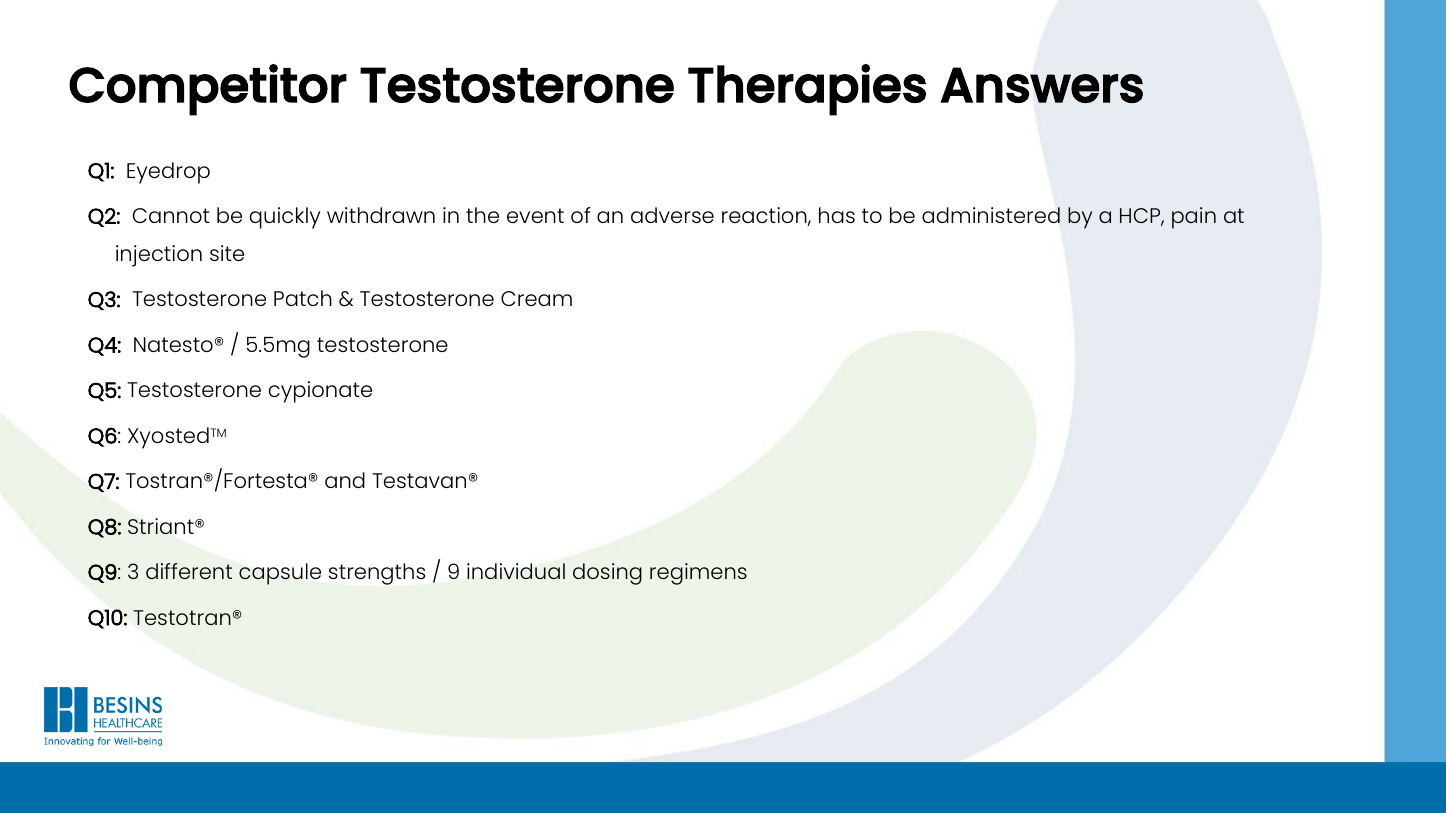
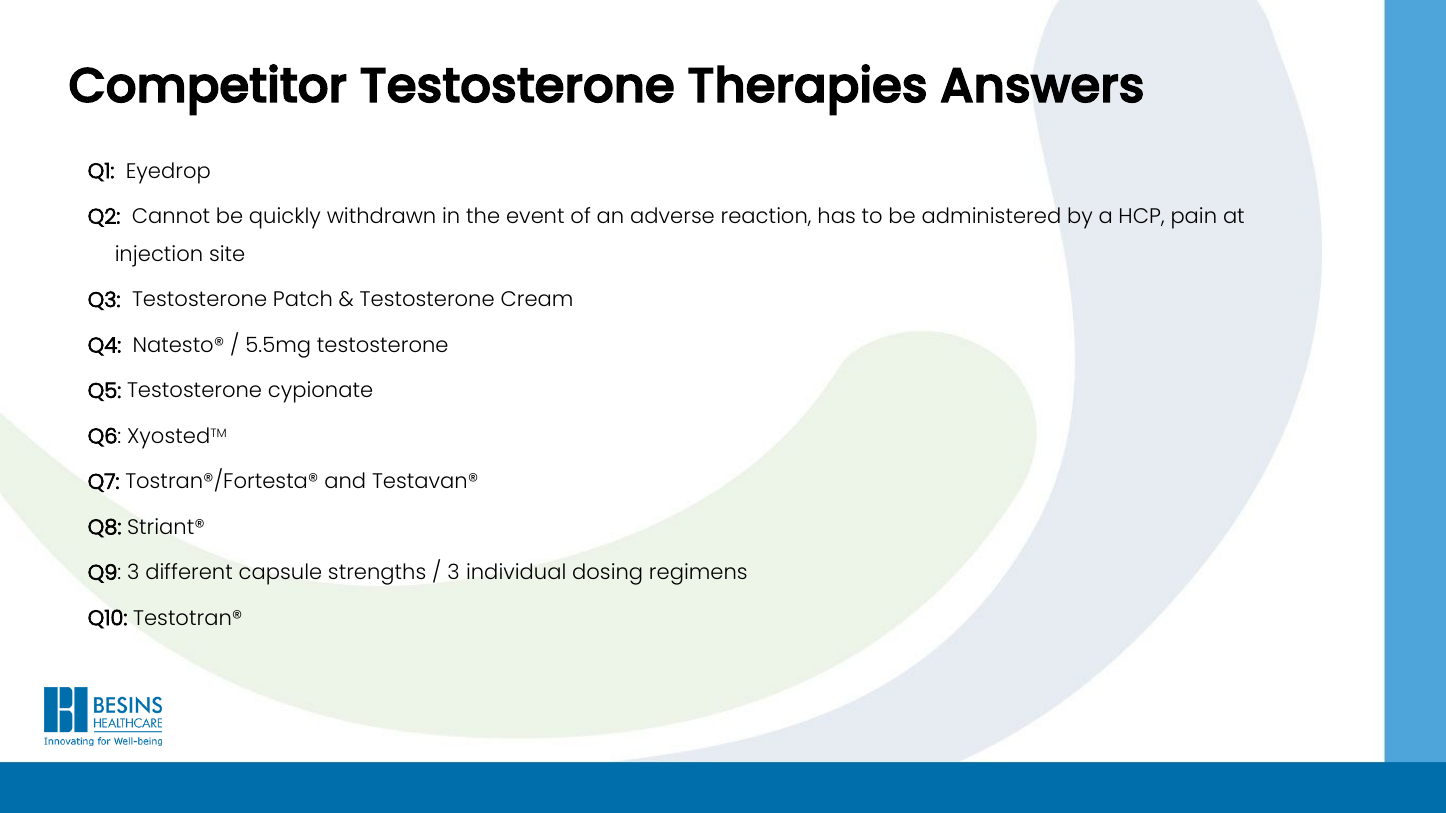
9 at (454, 573): 9 -> 3
